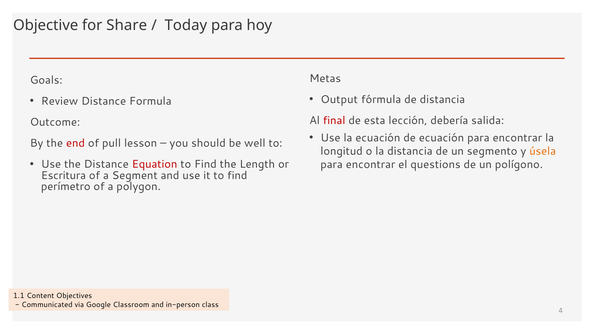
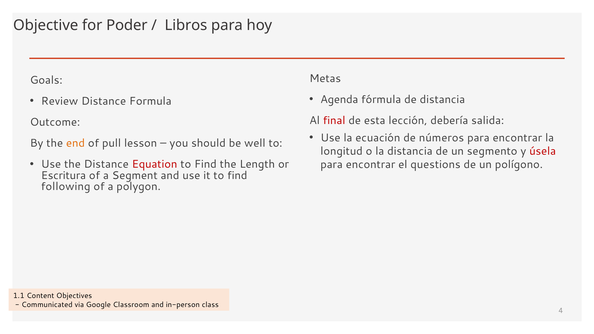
Share: Share -> Poder
Today: Today -> Libros
Output: Output -> Agenda
de ecuación: ecuación -> números
end colour: red -> orange
úsela colour: orange -> red
perímetro: perímetro -> following
